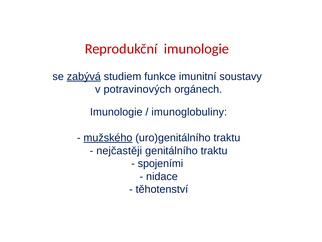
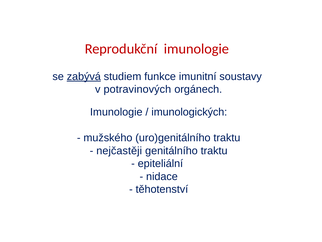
imunoglobuliny: imunoglobuliny -> imunologických
mužského underline: present -> none
spojeními: spojeními -> epiteliální
